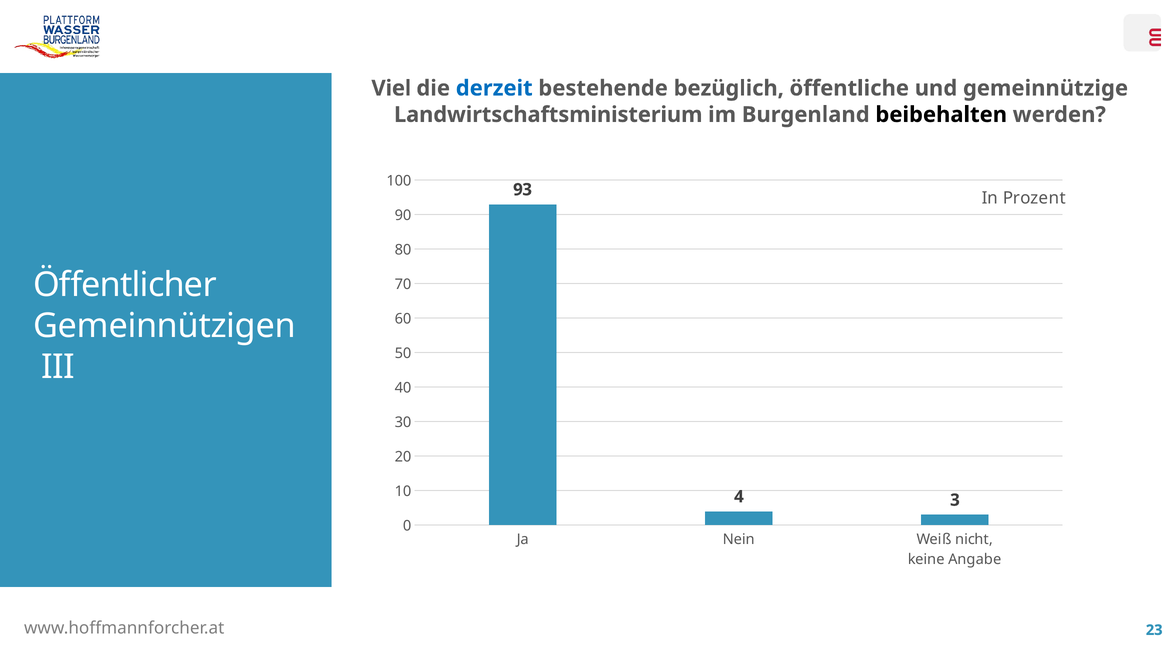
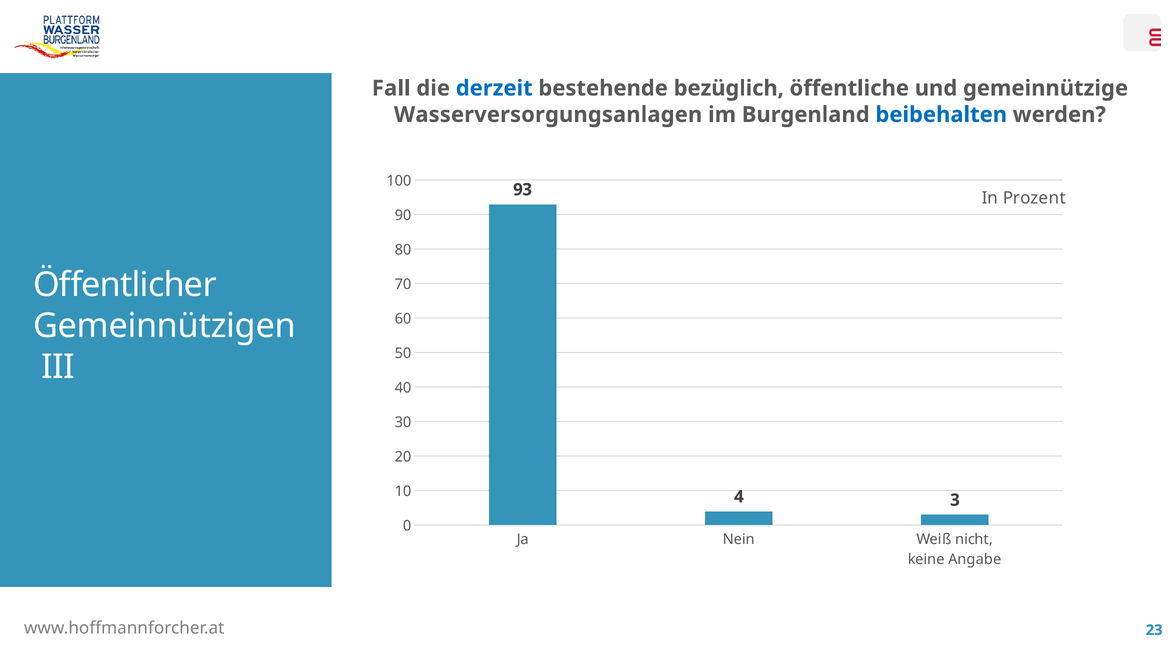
Viel: Viel -> Fall
Landwirtschaftsministerium: Landwirtschaftsministerium -> Wasserversorgungsanlagen
beibehalten colour: black -> blue
